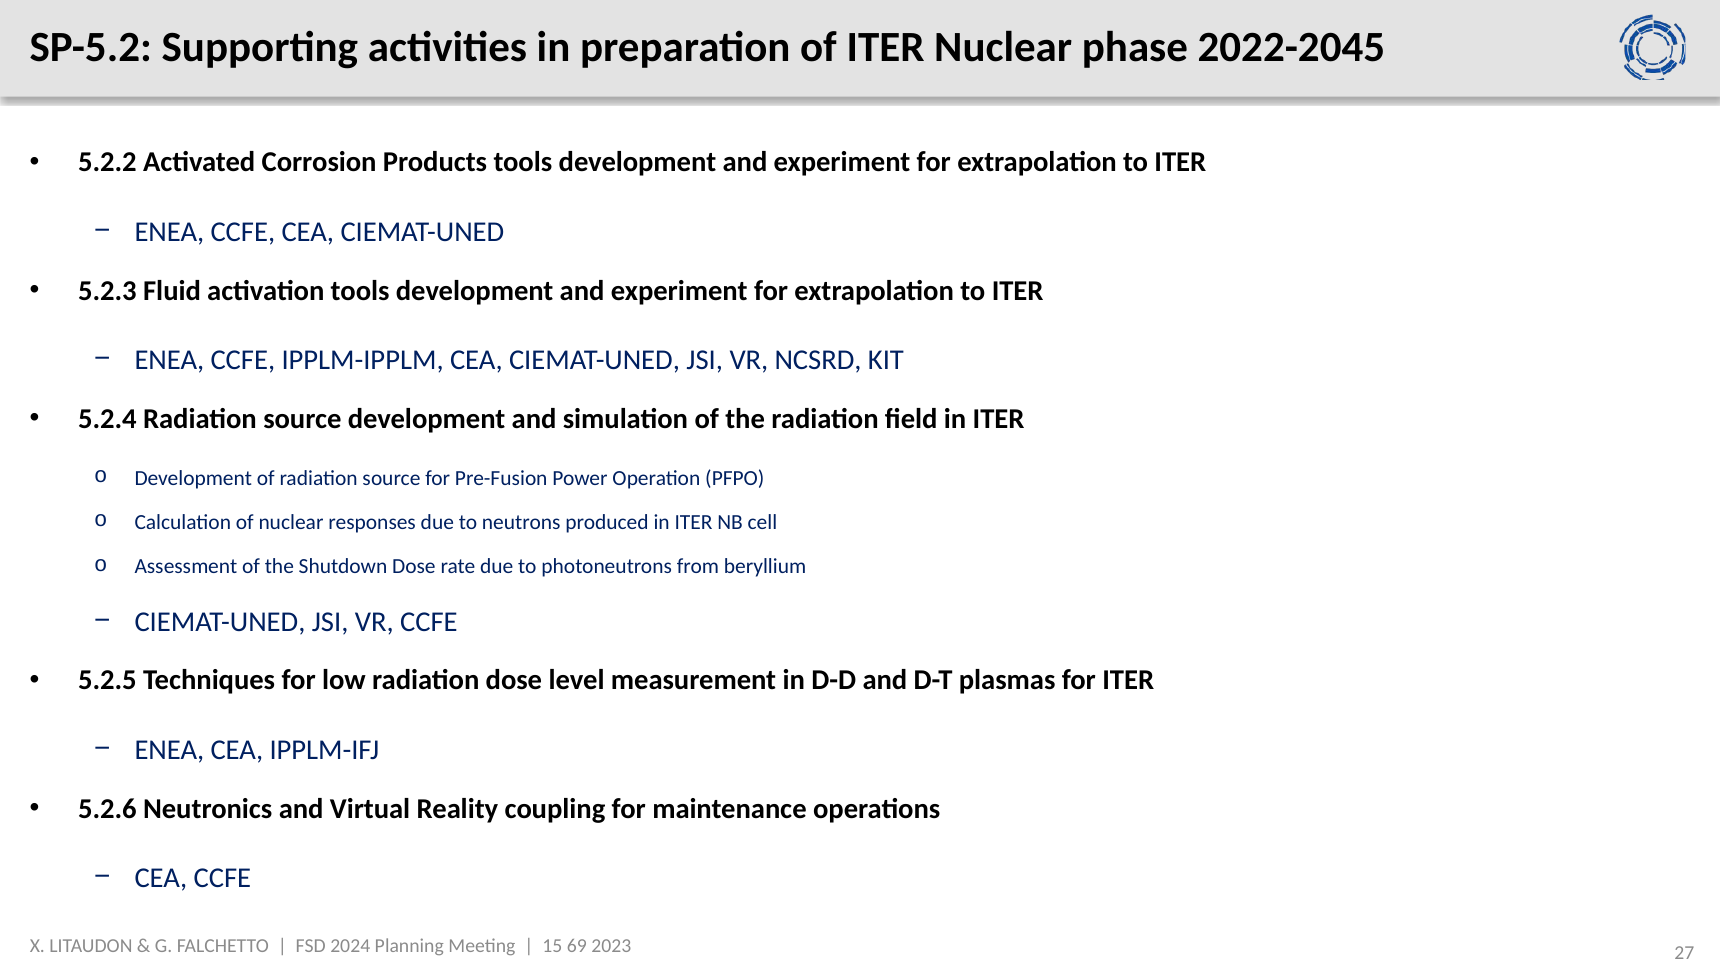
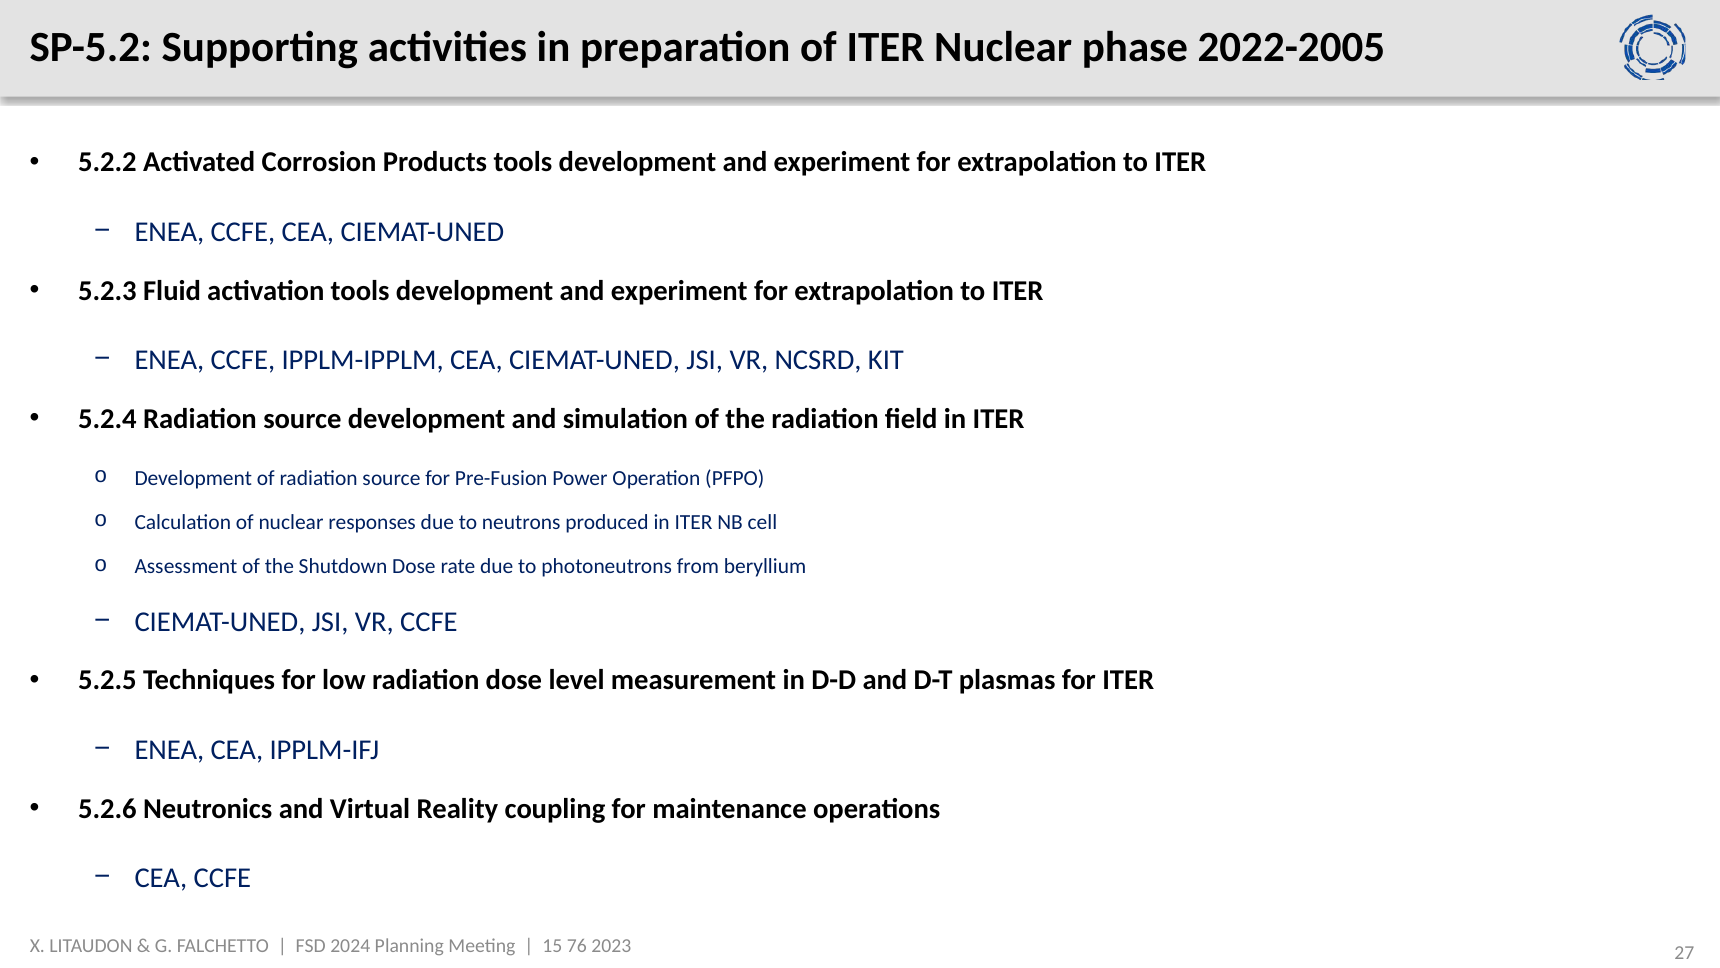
2022-2045: 2022-2045 -> 2022-2005
69: 69 -> 76
